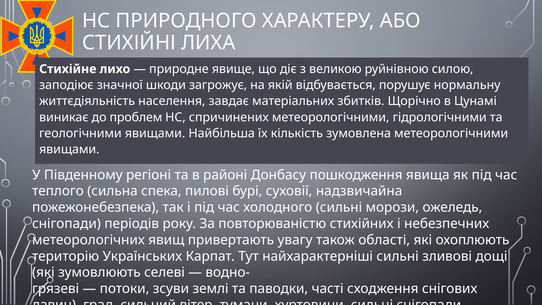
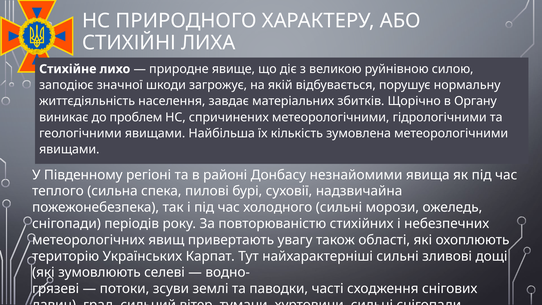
Цунамі: Цунамі -> Органу
пошкодження: пошкодження -> незнайомими
